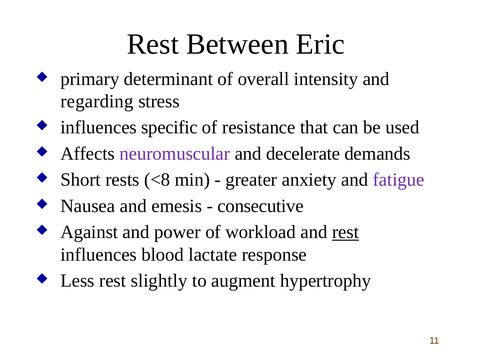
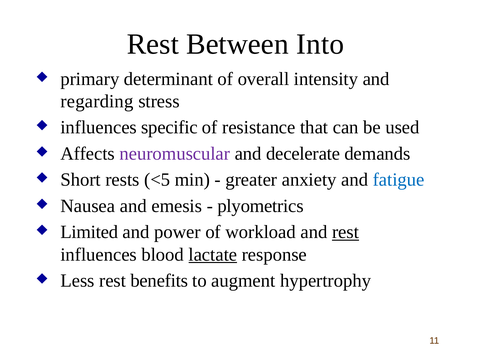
Eric: Eric -> Into
<8: <8 -> <5
fatigue colour: purple -> blue
consecutive: consecutive -> plyometrics
Against: Against -> Limited
lactate underline: none -> present
slightly: slightly -> benefits
